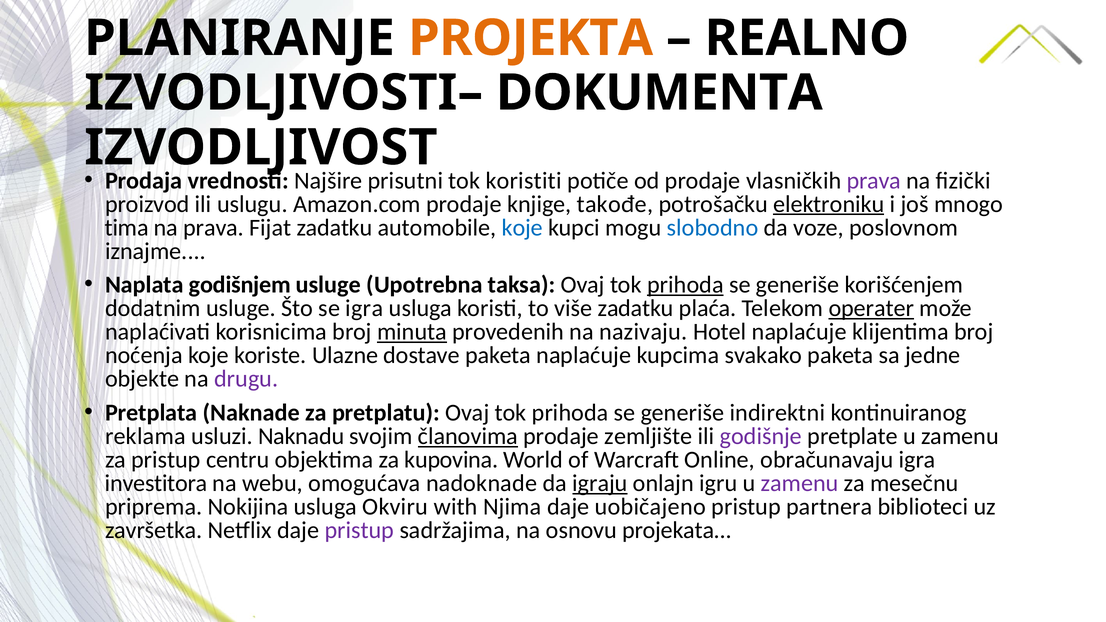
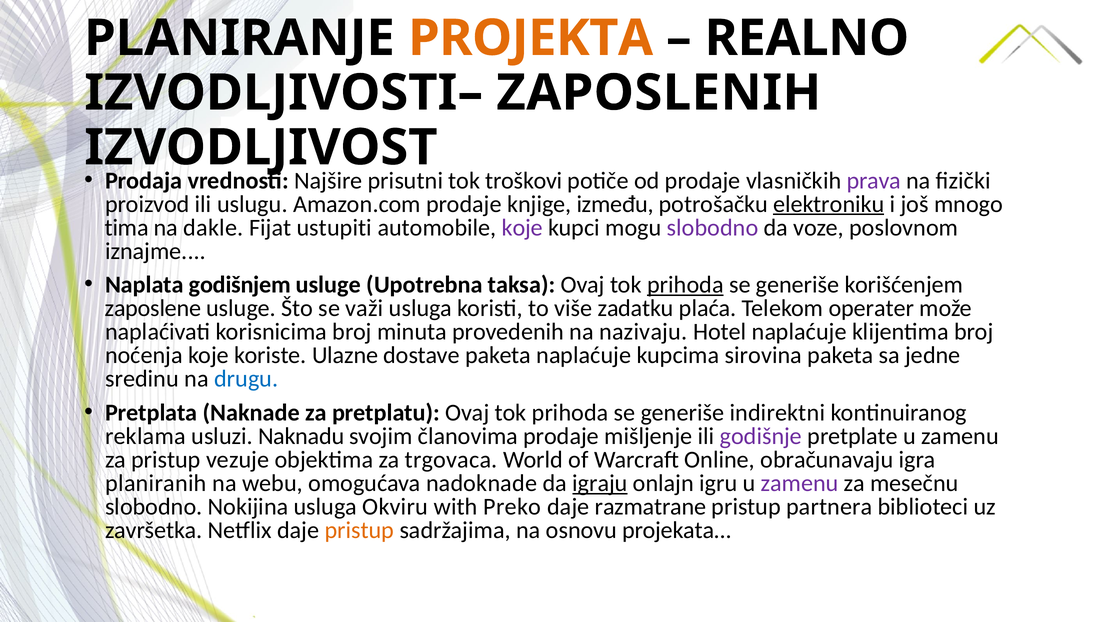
DOKUMENTA: DOKUMENTA -> ZAPOSLENIH
koristiti: koristiti -> troškovi
takođe: takođe -> između
na prava: prava -> dakle
Fijat zadatku: zadatku -> ustupiti
koje at (522, 228) colour: blue -> purple
slobodno at (713, 228) colour: blue -> purple
dodatnim: dodatnim -> zaposlene
se igra: igra -> važi
operater underline: present -> none
minuta underline: present -> none
svakako: svakako -> sirovina
objekte: objekte -> sredinu
drugu colour: purple -> blue
članovima underline: present -> none
zemljište: zemljište -> mišljenje
centru: centru -> vezuje
kupovina: kupovina -> trgovaca
investitora: investitora -> planiranih
priprema at (154, 507): priprema -> slobodno
Njima: Njima -> Preko
uobičajeno: uobičajeno -> razmatrane
pristup at (359, 530) colour: purple -> orange
